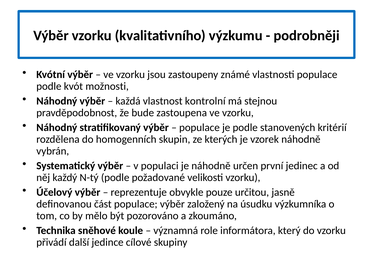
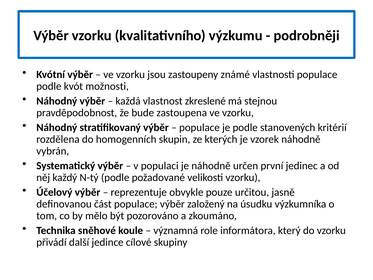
kontrolní: kontrolní -> zkreslené
